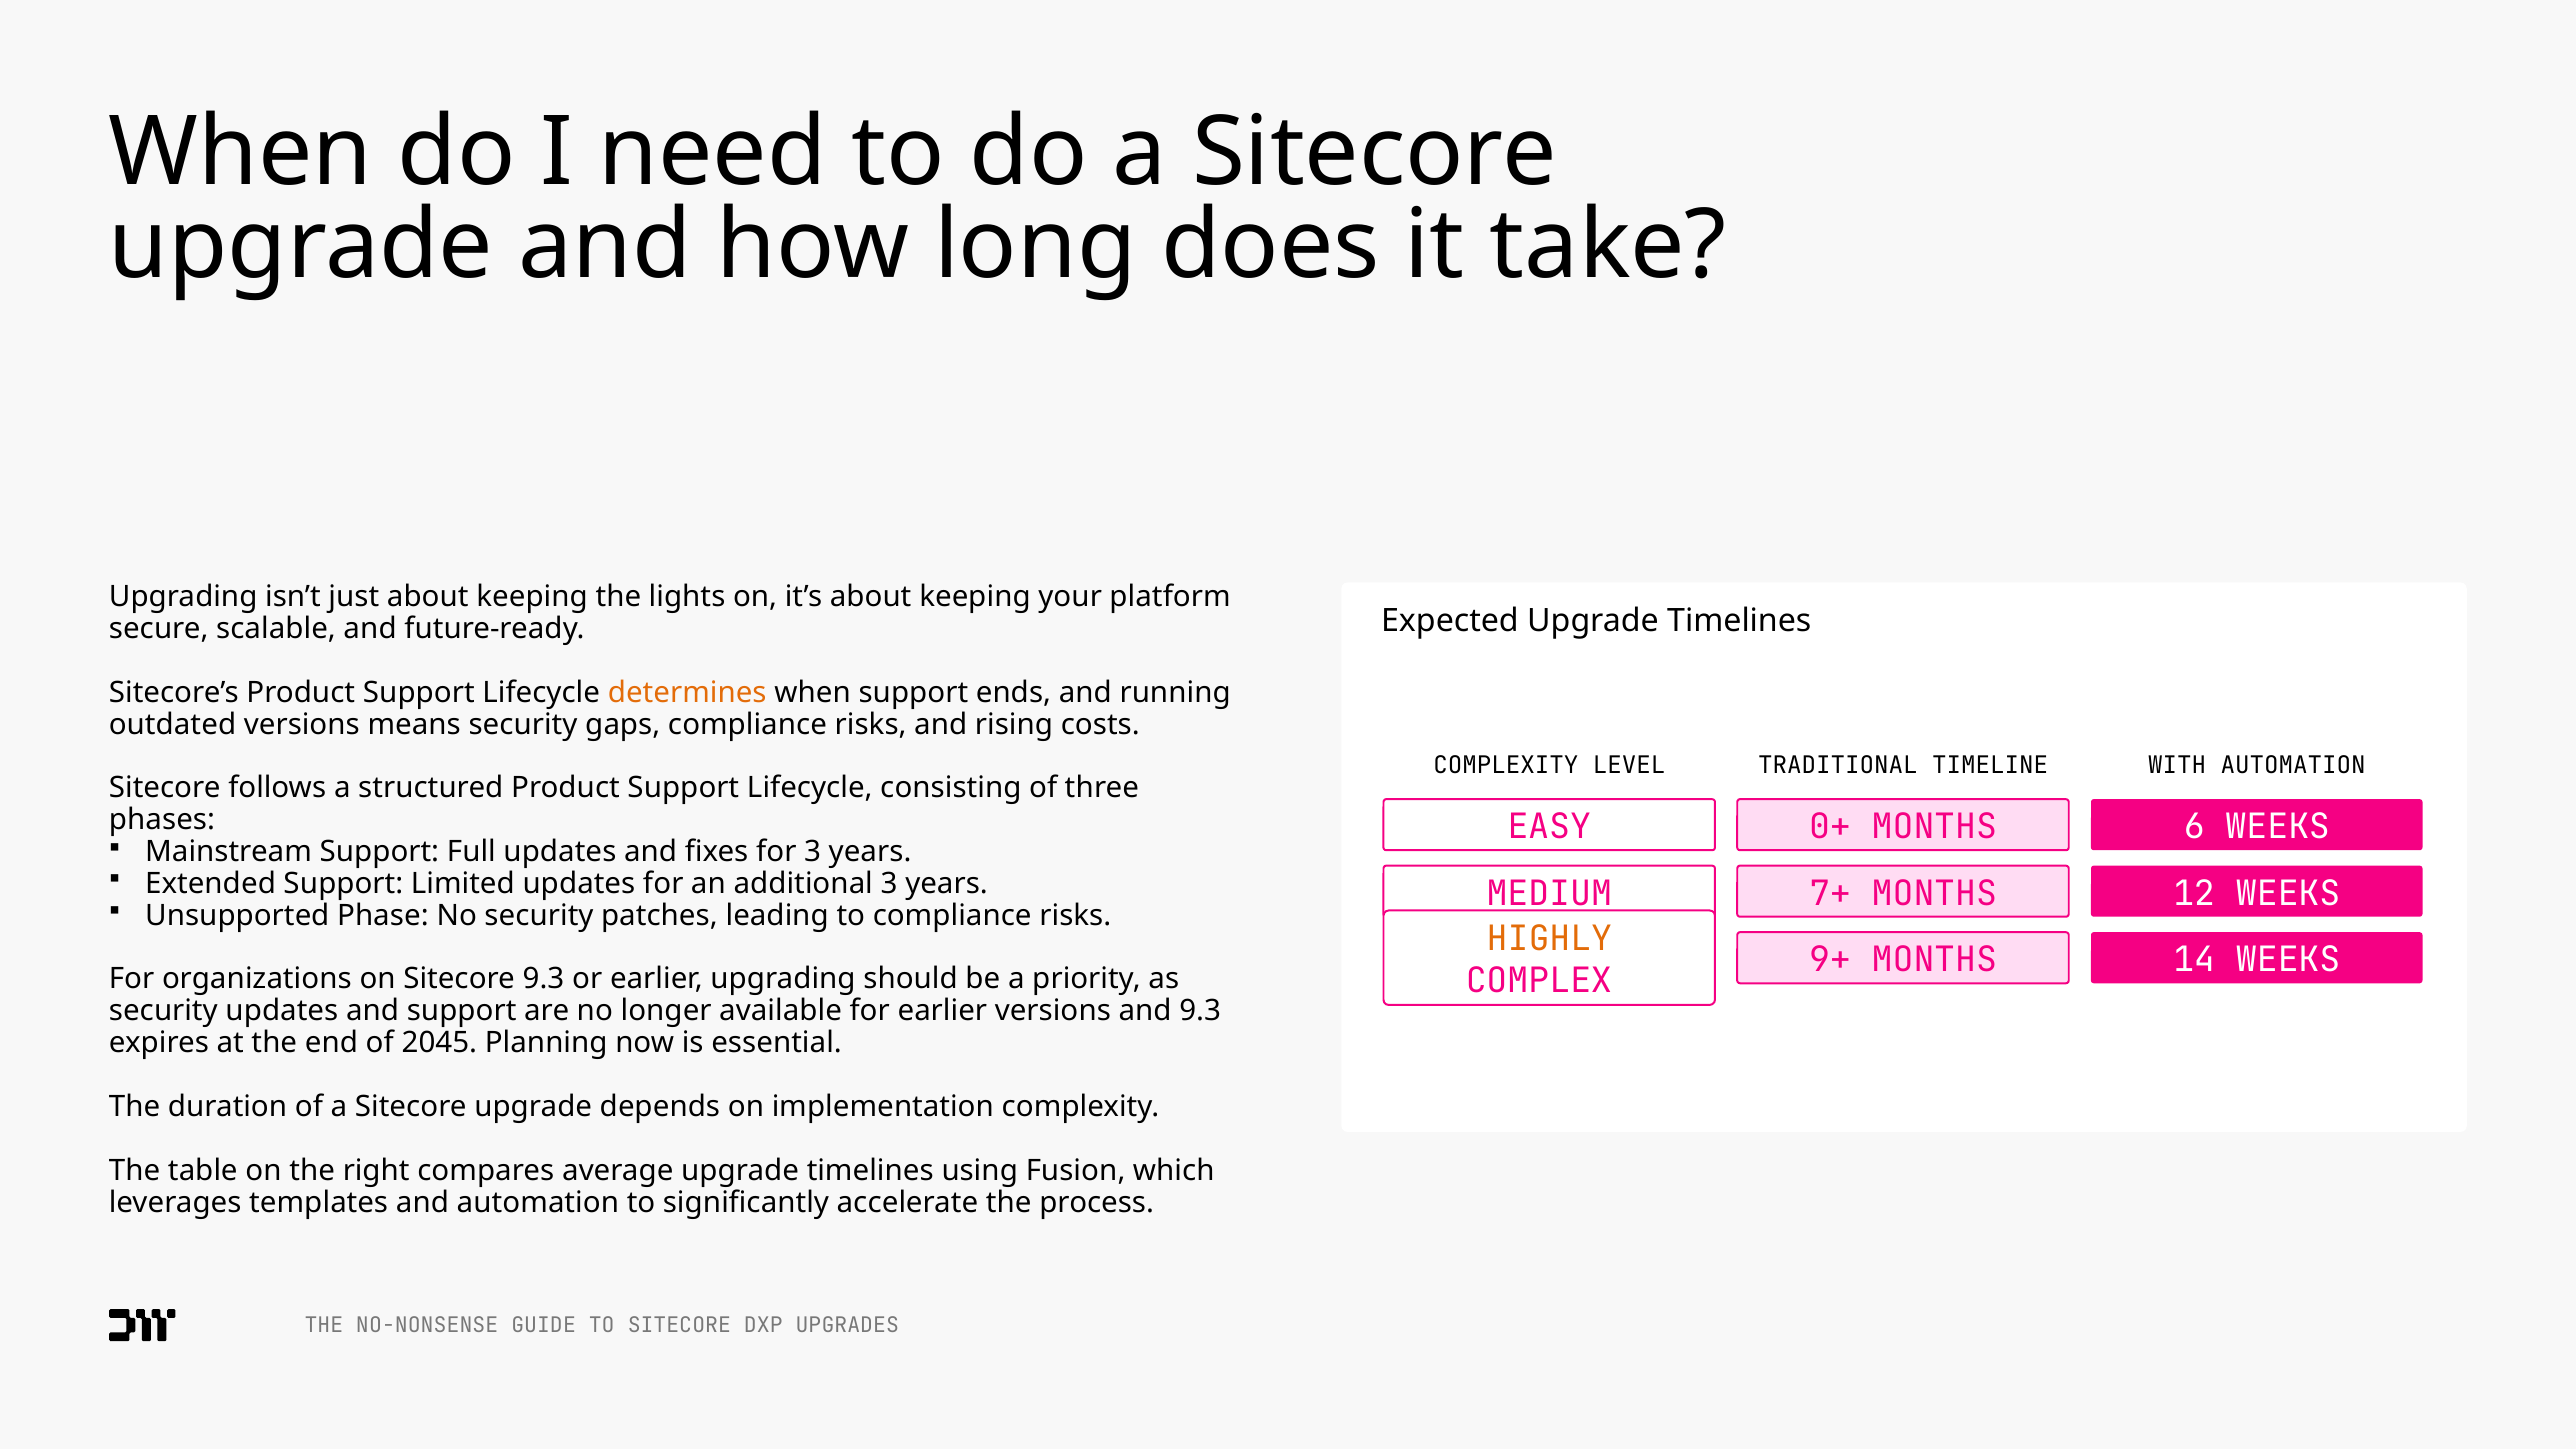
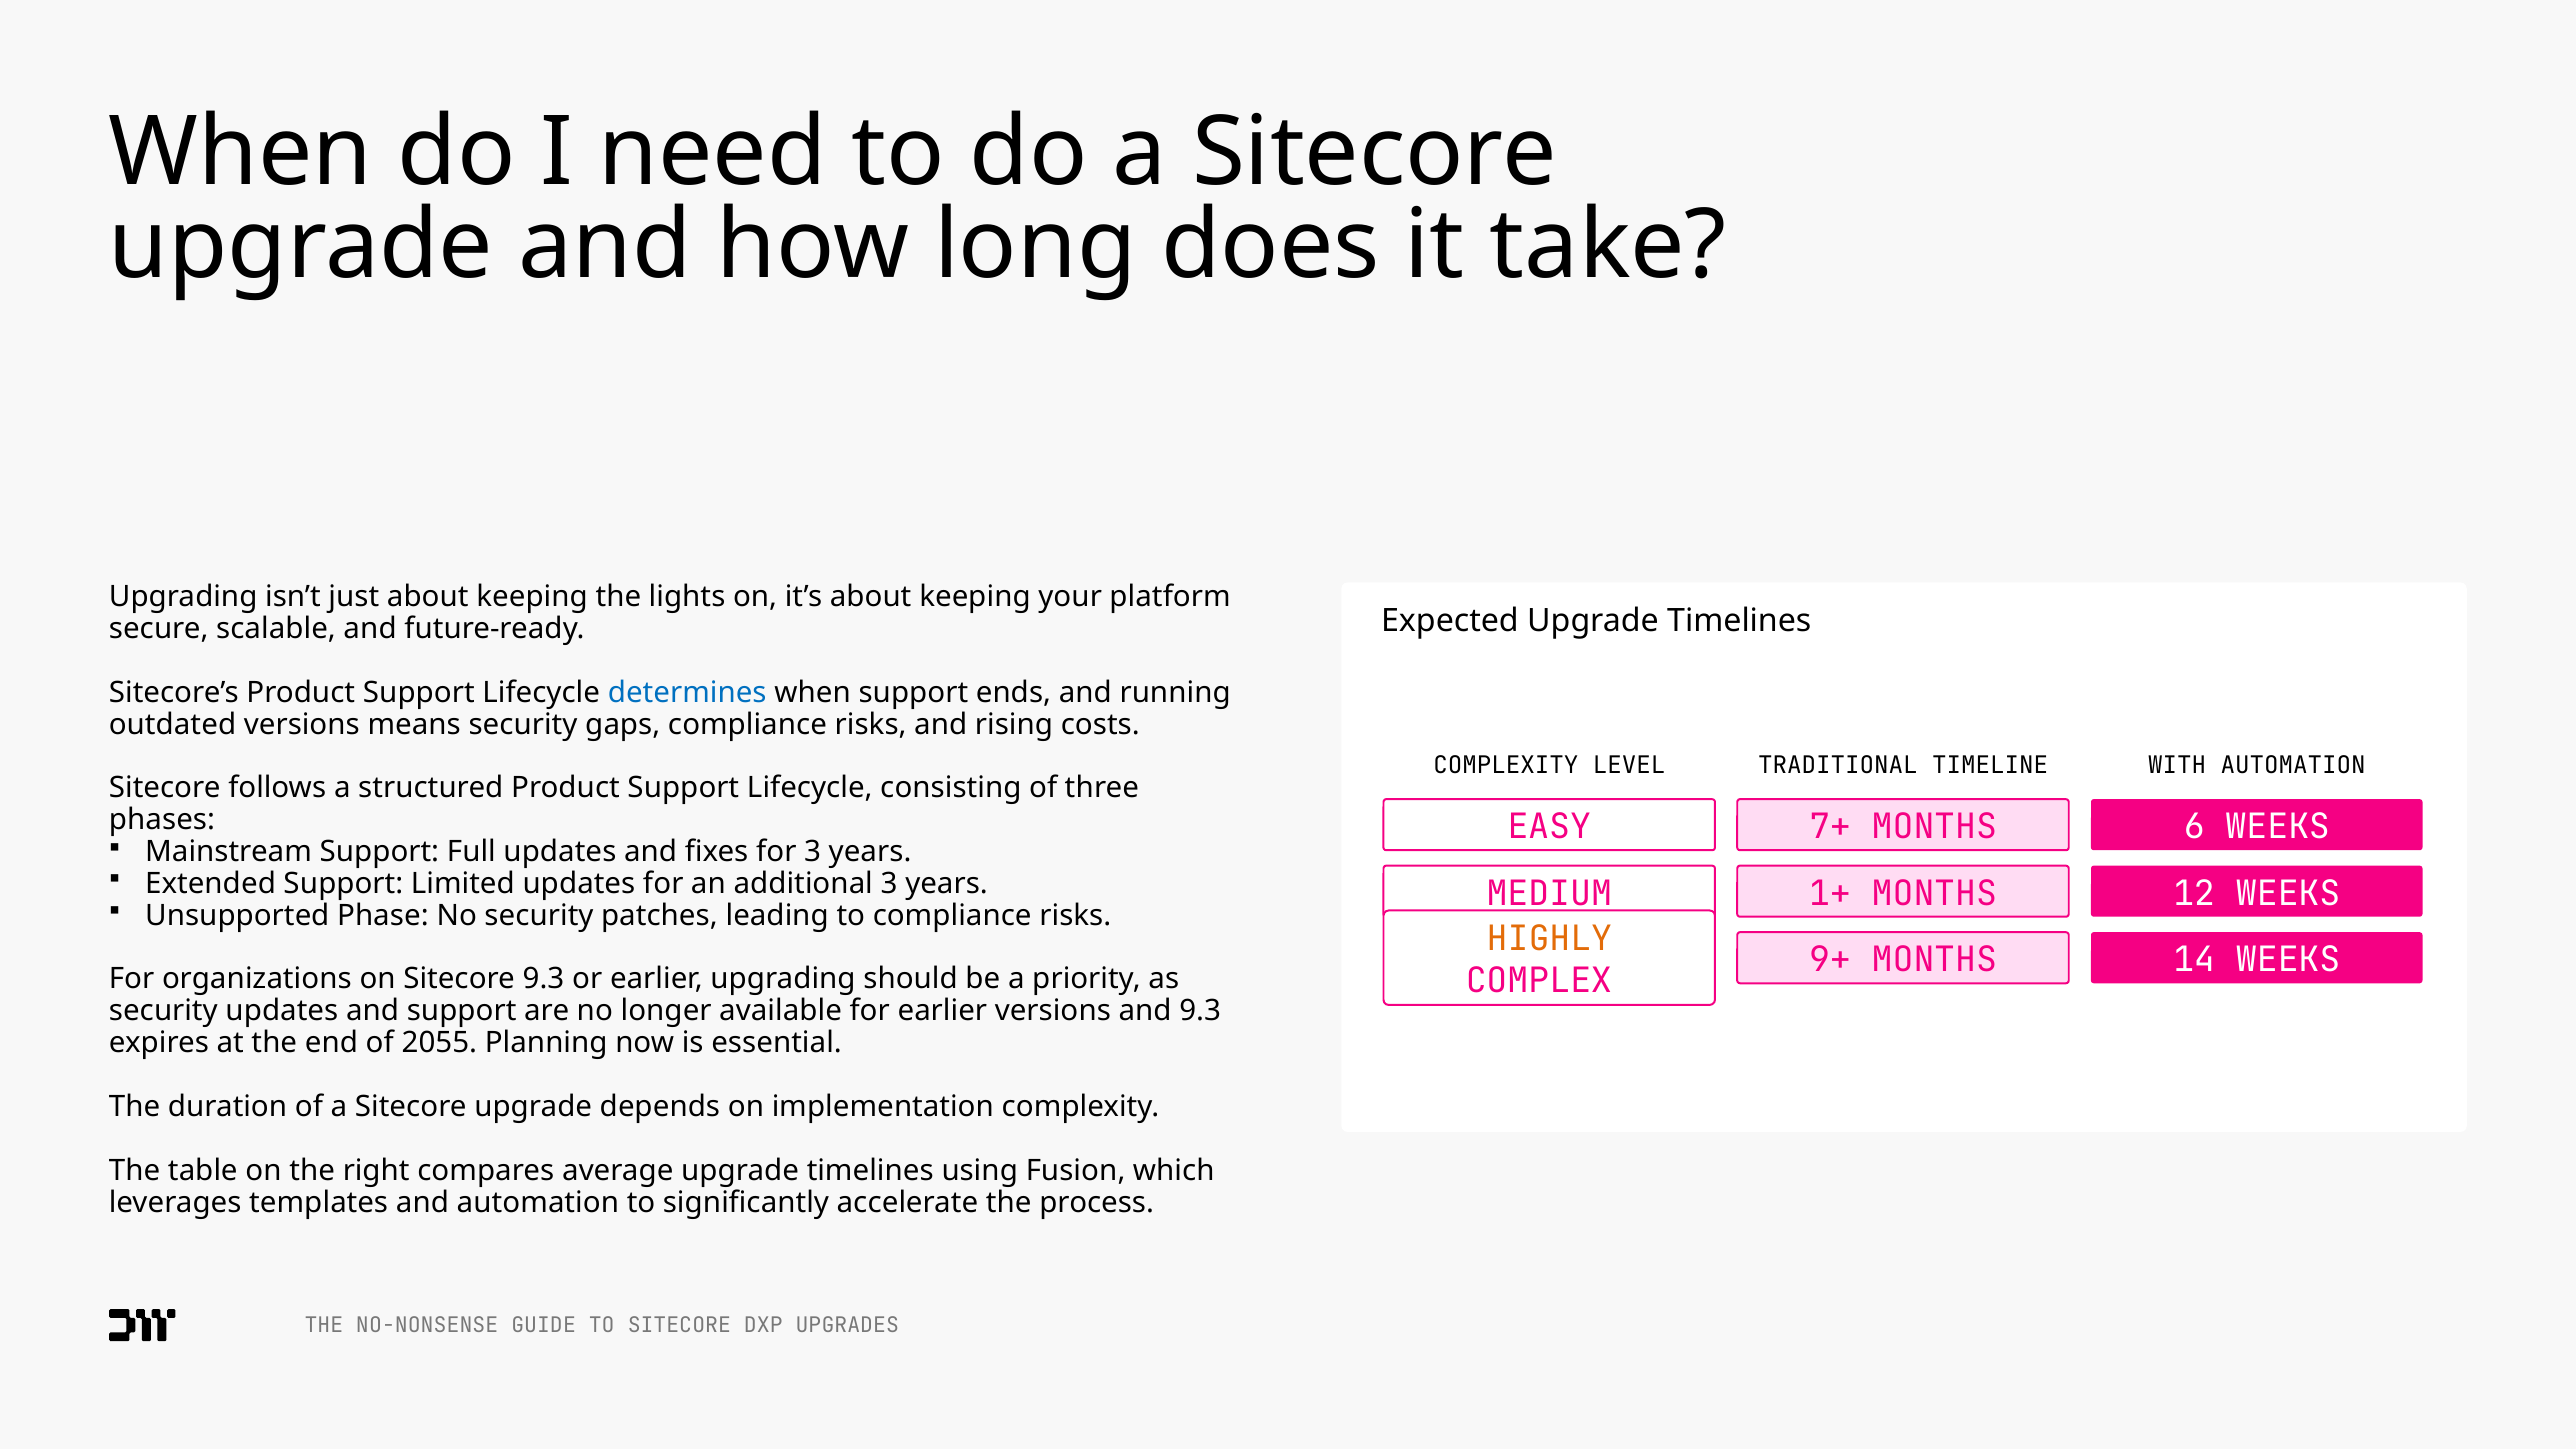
determines colour: orange -> blue
0+: 0+ -> 7+
7+: 7+ -> 1+
2045: 2045 -> 2055
